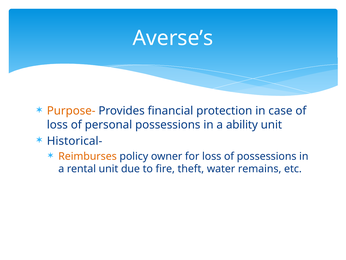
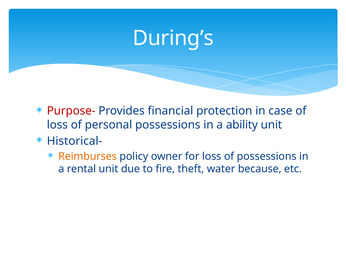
Averse’s: Averse’s -> During’s
Purpose- colour: orange -> red
remains: remains -> because
